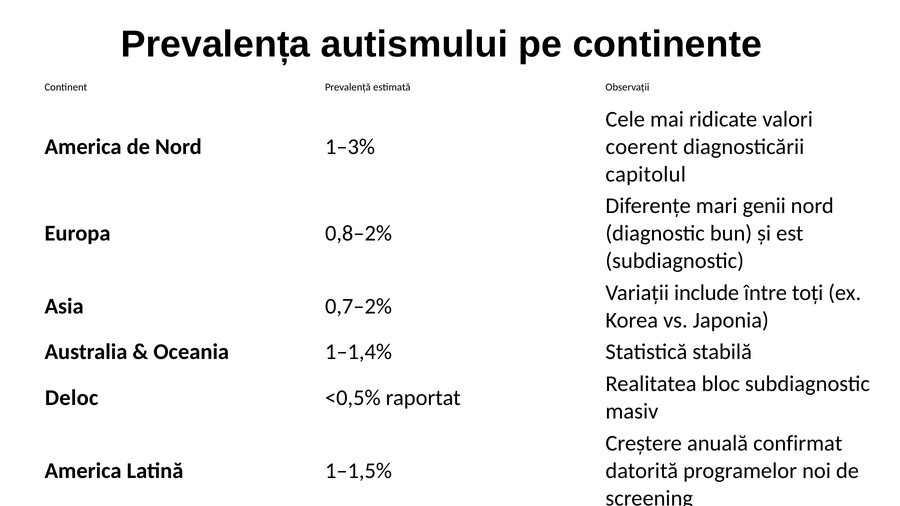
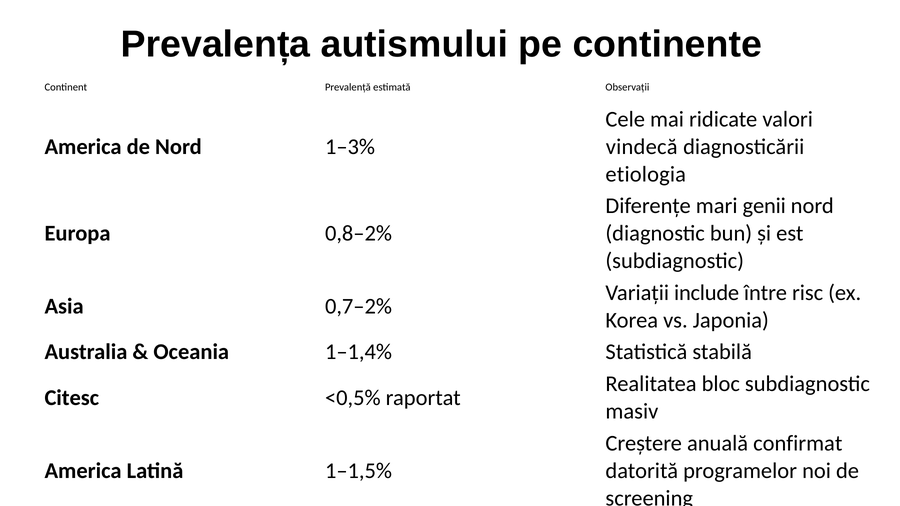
coerent: coerent -> vindecă
capitolul: capitolul -> etiologia
toți: toți -> risc
Deloc: Deloc -> Citesc
